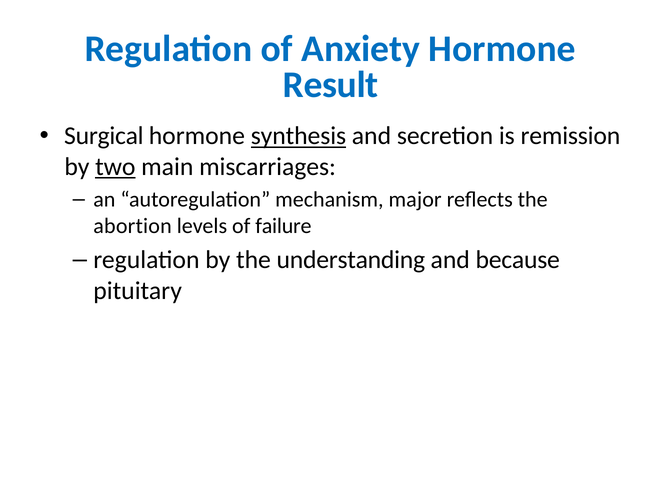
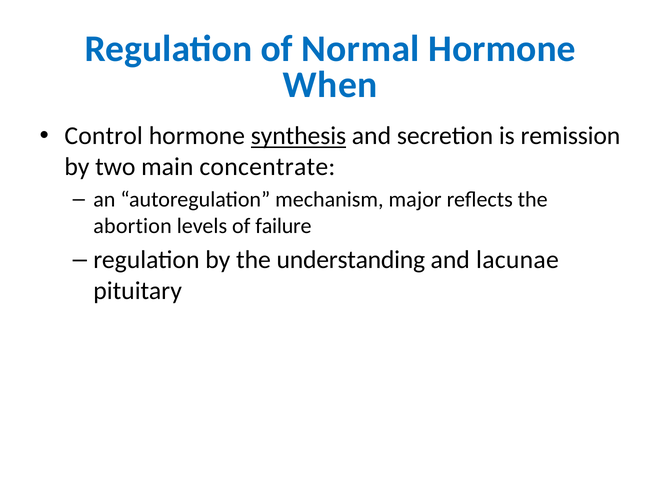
Anxiety: Anxiety -> Normal
Result: Result -> When
Surgical: Surgical -> Control
two underline: present -> none
miscarriages: miscarriages -> concentrate
because: because -> lacunae
